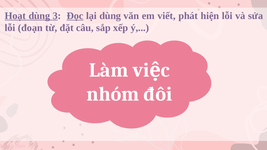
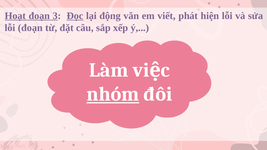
Hoạt dùng: dùng -> đoạn
lại dùng: dùng -> động
nhóm underline: none -> present
